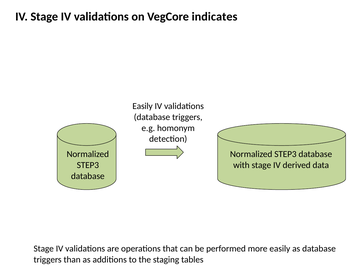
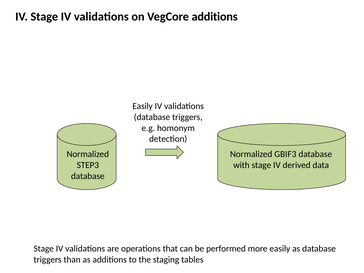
VegCore indicates: indicates -> additions
STEP3 at (285, 154): STEP3 -> GBIF3
